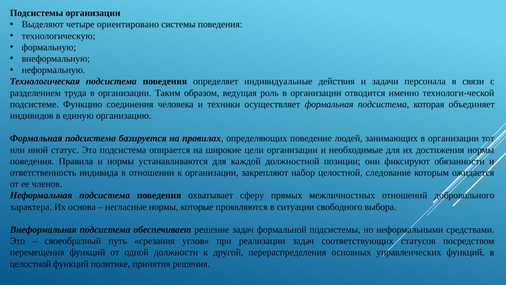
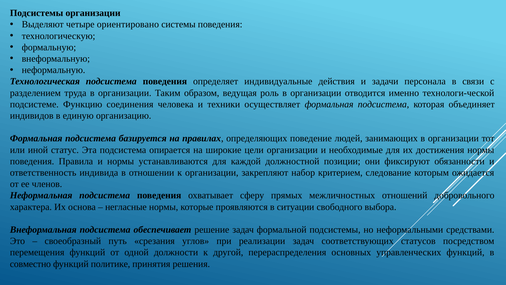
набор целостной: целостной -> критерием
целостной at (30, 264): целостной -> совместно
